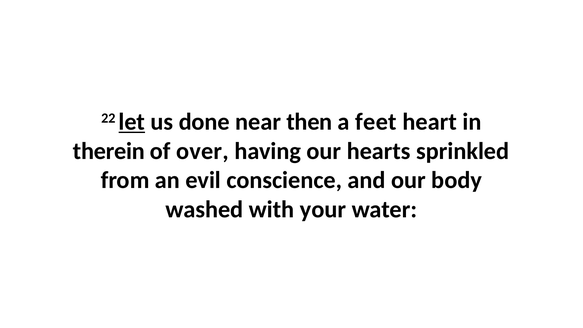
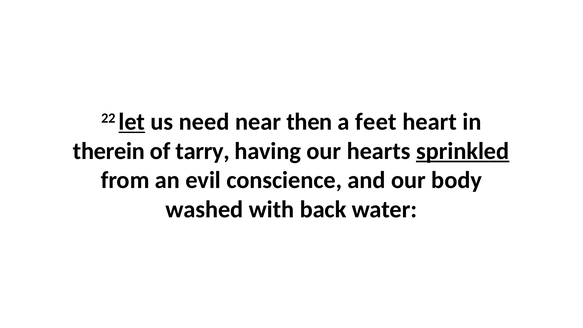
done: done -> need
over: over -> tarry
sprinkled underline: none -> present
your: your -> back
